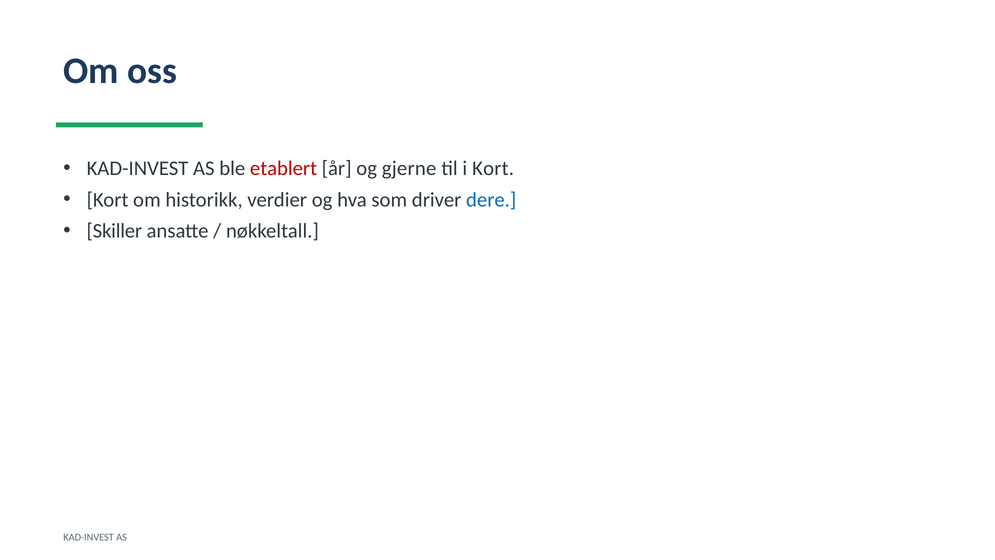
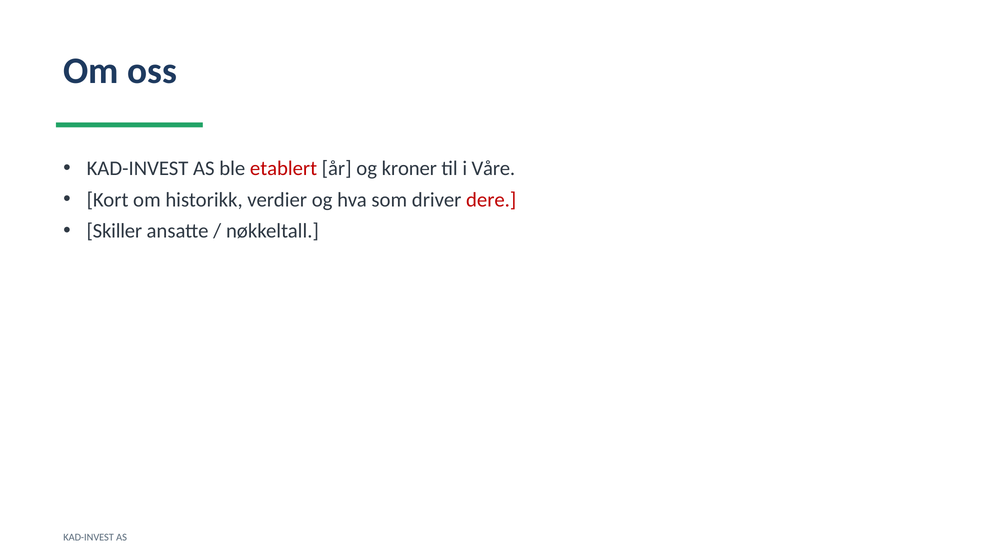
gjerne: gjerne -> kroner
i Kort: Kort -> Våre
dere colour: blue -> red
